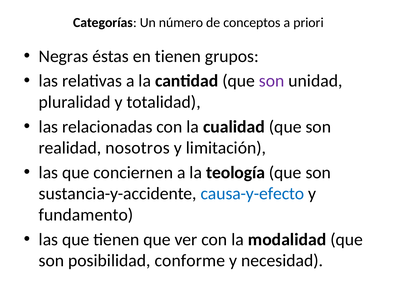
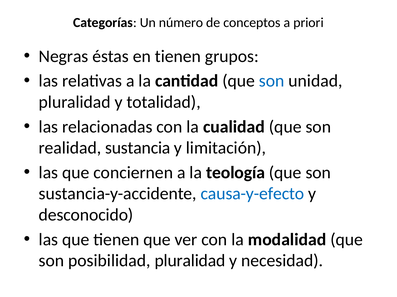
son at (272, 81) colour: purple -> blue
nosotros: nosotros -> sustancia
fundamento: fundamento -> desconocido
posibilidad conforme: conforme -> pluralidad
